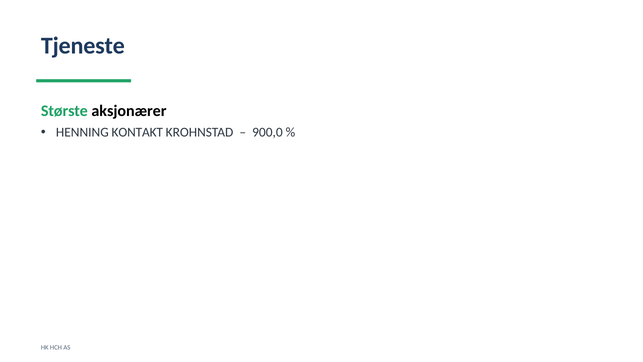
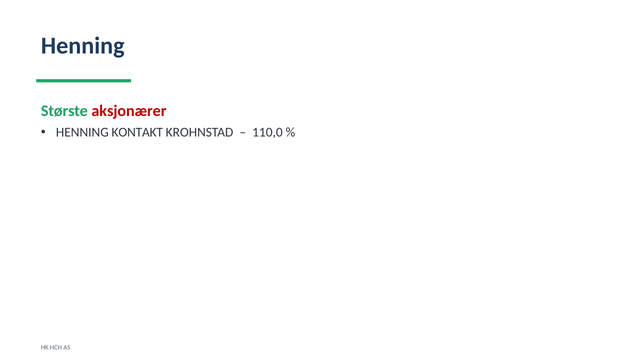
Tjeneste at (83, 46): Tjeneste -> Henning
aksjonærer colour: black -> red
900,0: 900,0 -> 110,0
